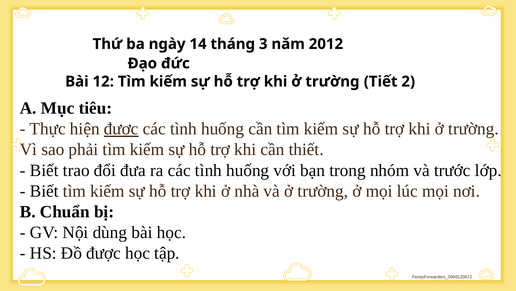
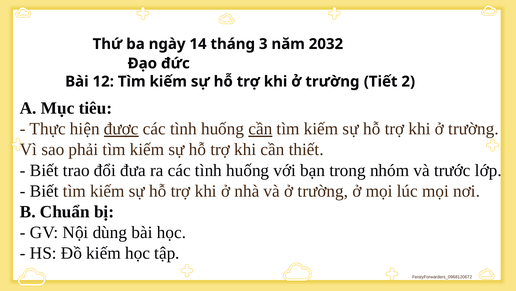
2012: 2012 -> 2032
cần at (260, 129) underline: none -> present
Đồ được: được -> kiếm
